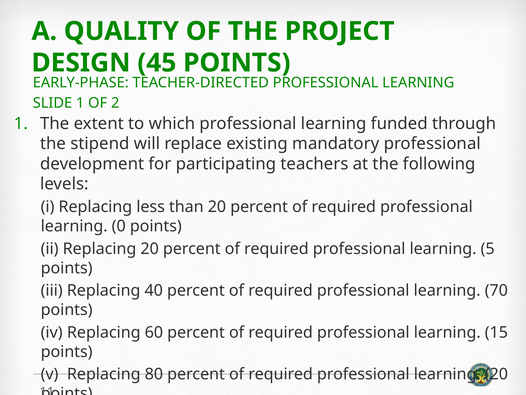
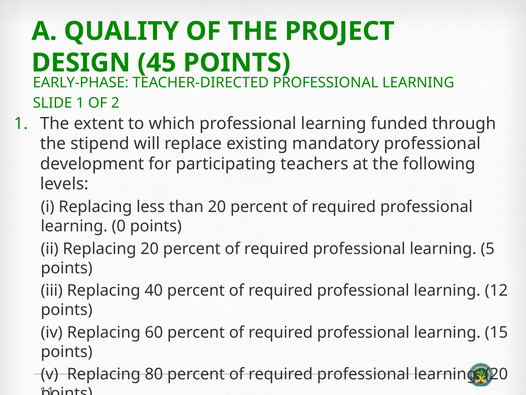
70: 70 -> 12
